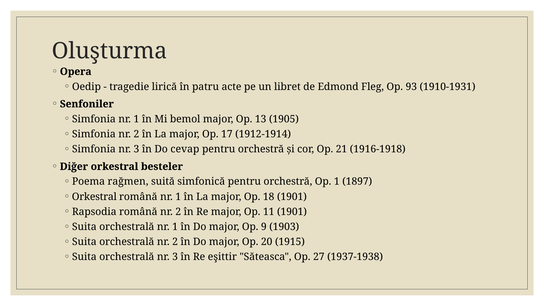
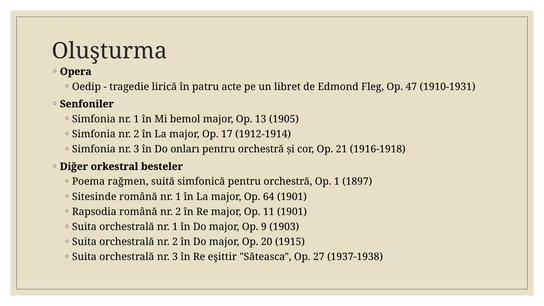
93: 93 -> 47
cevap: cevap -> onları
Orkestral at (94, 197): Orkestral -> Sitesinde
18: 18 -> 64
